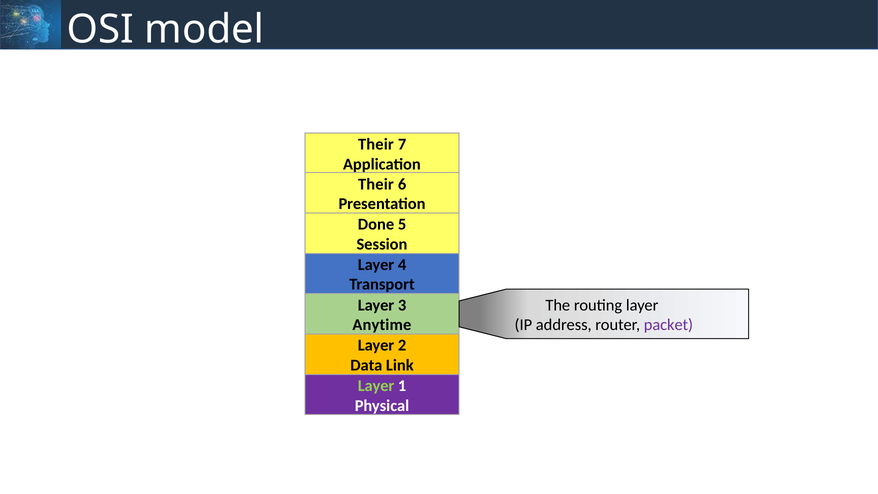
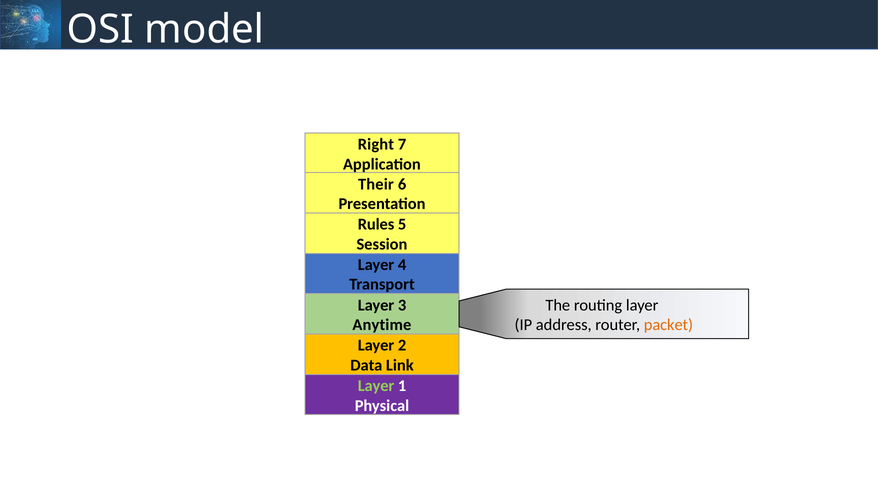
Their at (376, 144): Their -> Right
Done: Done -> Rules
packet colour: purple -> orange
